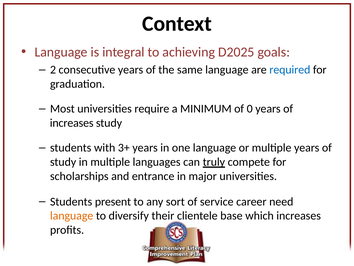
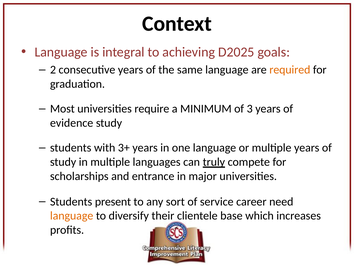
required colour: blue -> orange
0: 0 -> 3
increases at (72, 123): increases -> evidence
